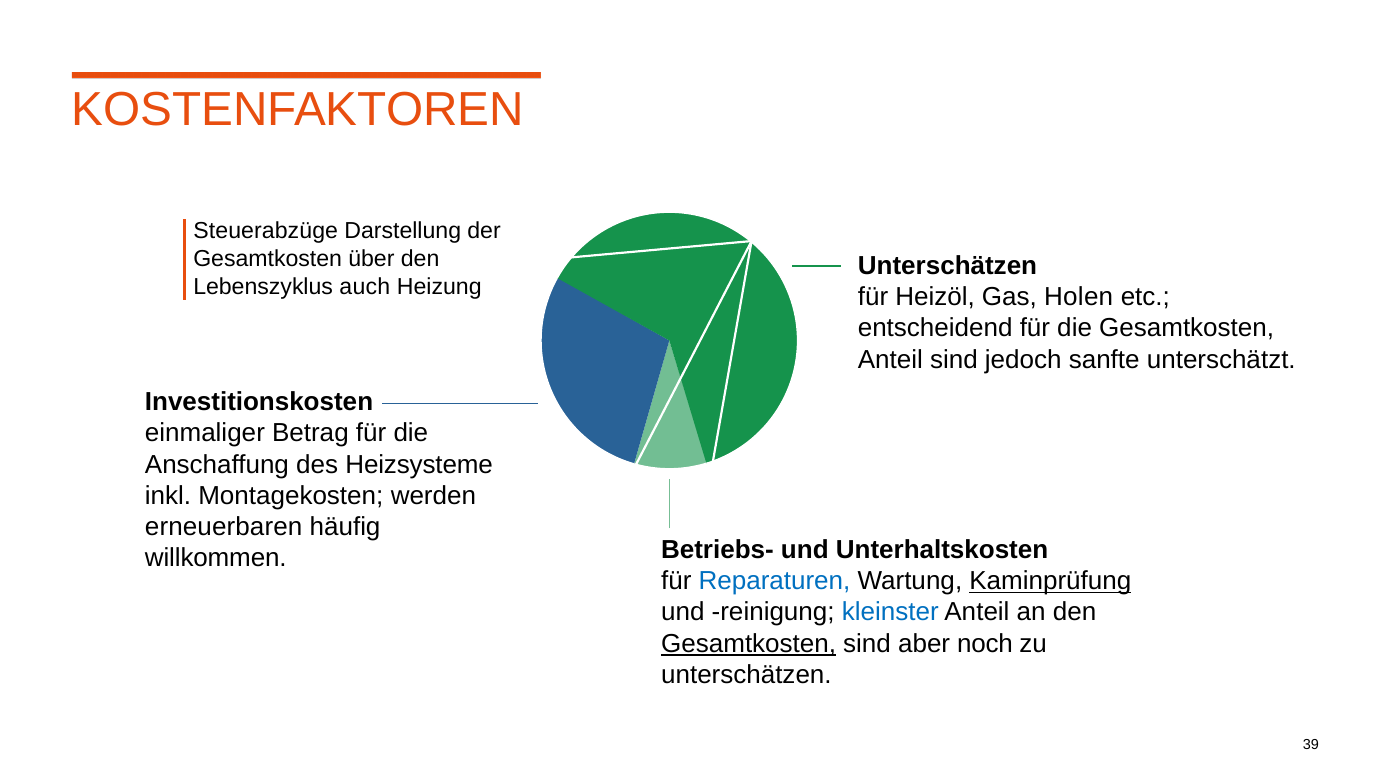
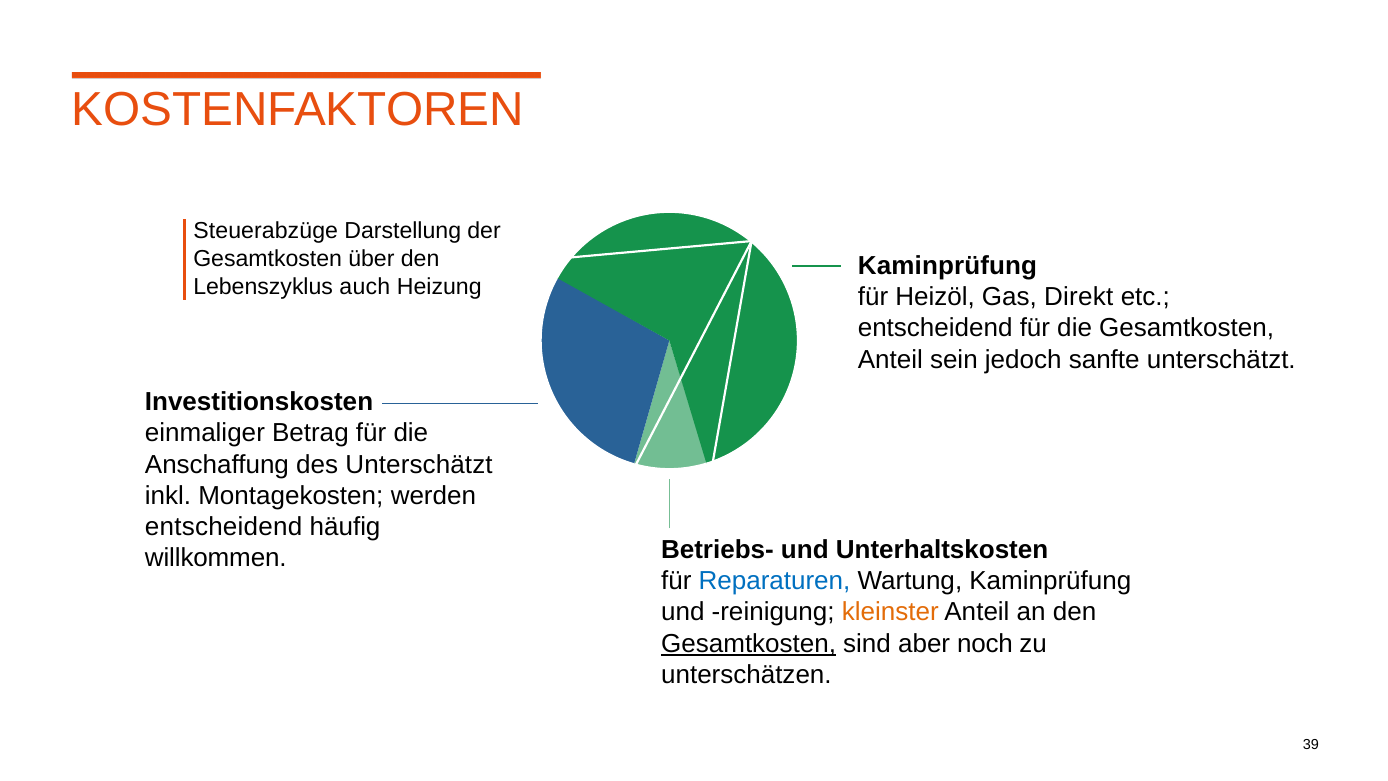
Unterschätzen at (948, 266): Unterschätzen -> Kaminprüfung
Holen: Holen -> Direkt
Anteil sind: sind -> sein
des Heizsysteme: Heizsysteme -> Unterschätzt
erneuerbaren at (224, 527): erneuerbaren -> entscheidend
Kaminprüfung at (1050, 581) underline: present -> none
kleinster colour: blue -> orange
